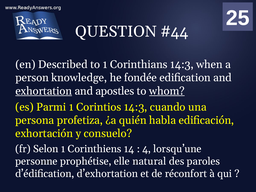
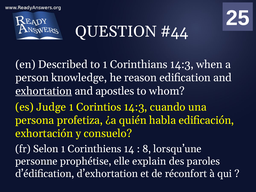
fondée: fondée -> reason
whom underline: present -> none
Parmi: Parmi -> Judge
4: 4 -> 8
natural: natural -> explain
